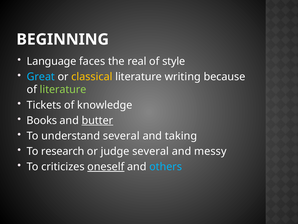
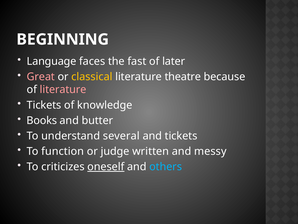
real: real -> fast
style: style -> later
Great colour: light blue -> pink
writing: writing -> theatre
literature at (63, 89) colour: light green -> pink
butter underline: present -> none
and taking: taking -> tickets
research: research -> function
judge several: several -> written
